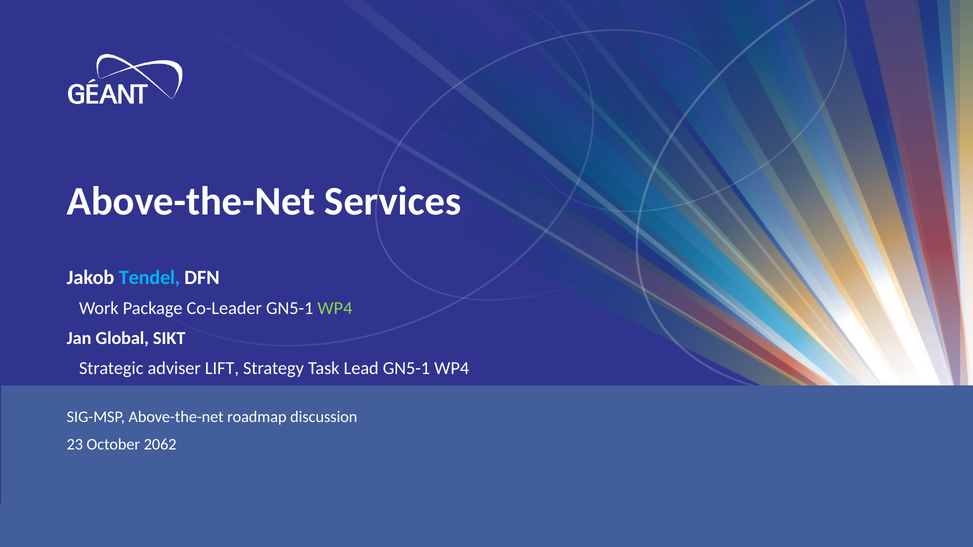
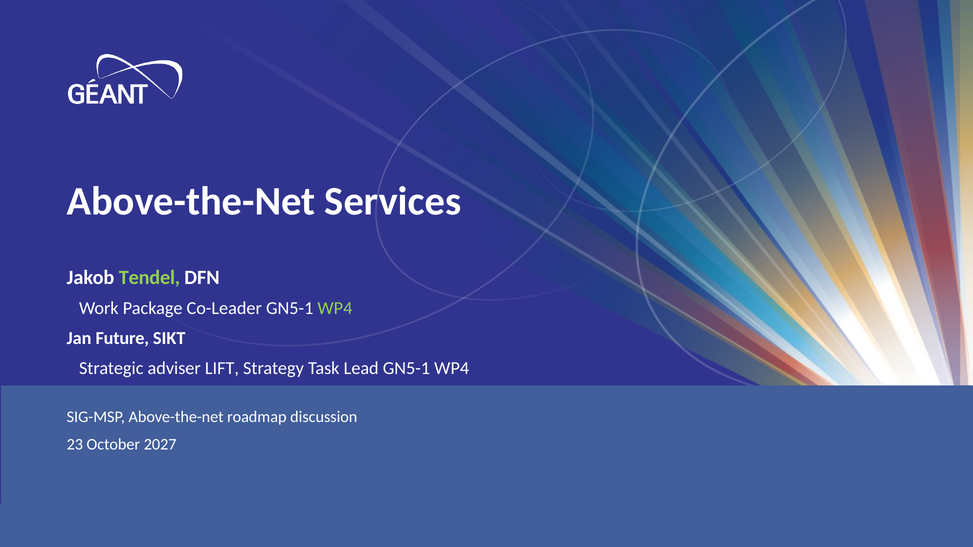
Tendel colour: light blue -> light green
Global: Global -> Future
2062: 2062 -> 2027
